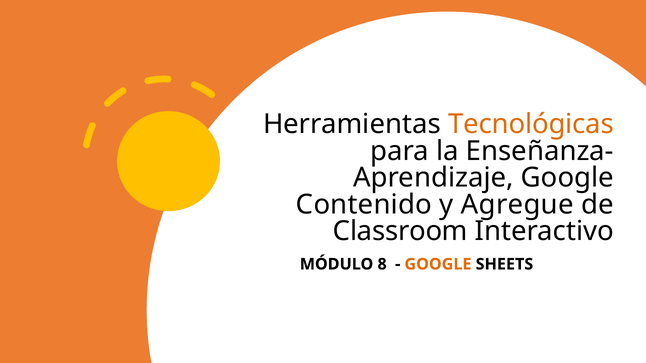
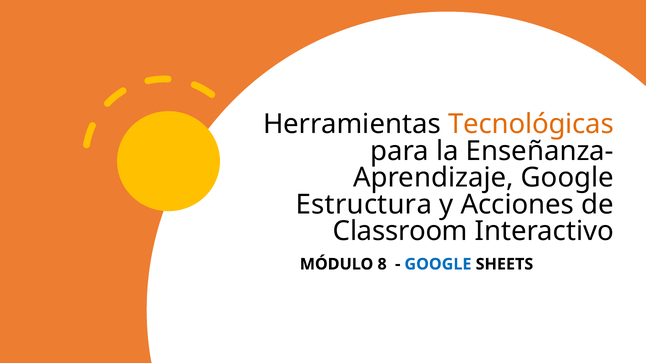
Contenido: Contenido -> Estructura
Agregue: Agregue -> Acciones
GOOGLE at (438, 264) colour: orange -> blue
